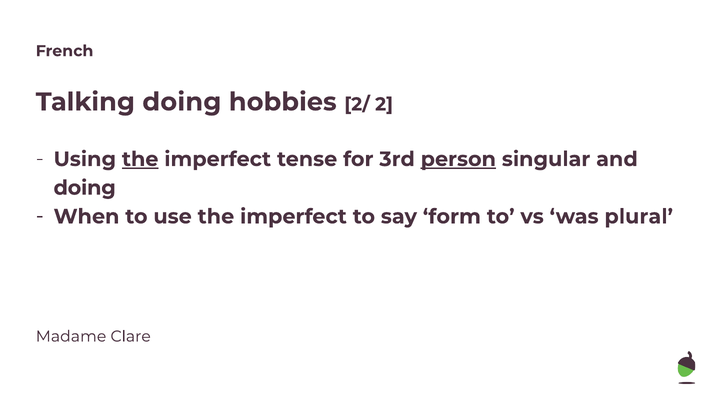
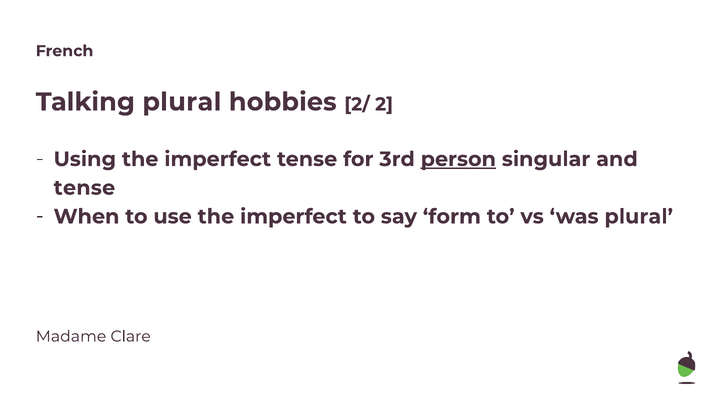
Talking doing: doing -> plural
the at (140, 159) underline: present -> none
doing at (85, 188): doing -> tense
